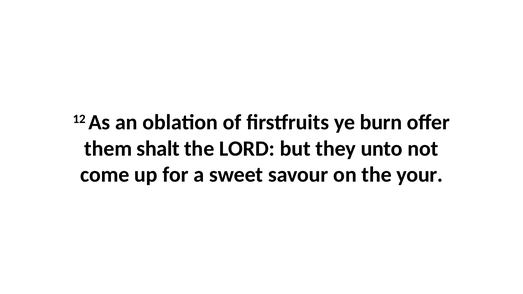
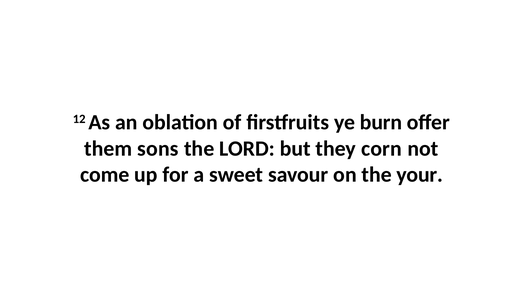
shalt: shalt -> sons
unto: unto -> corn
